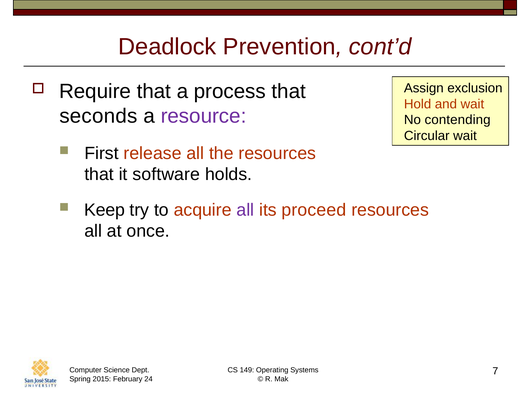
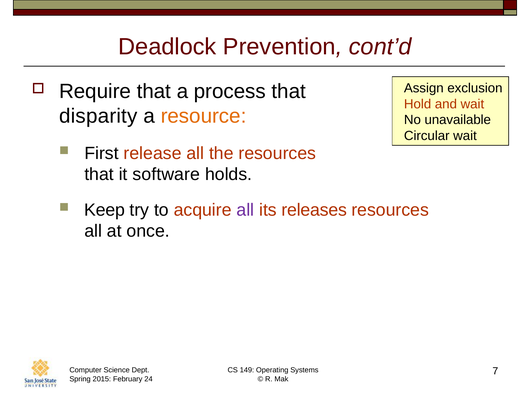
seconds: seconds -> disparity
resource colour: purple -> orange
contending: contending -> unavailable
proceed: proceed -> releases
